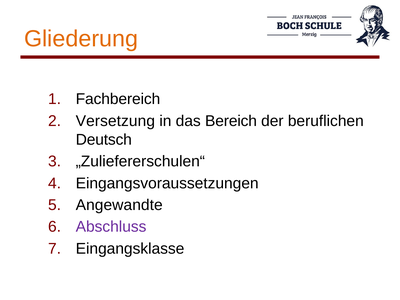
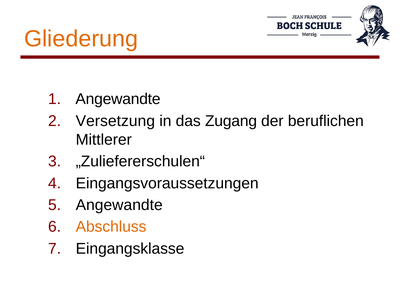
Fachbereich at (118, 99): Fachbereich -> Angewandte
Bereich: Bereich -> Zugang
Deutsch: Deutsch -> Mittlerer
Abschluss colour: purple -> orange
